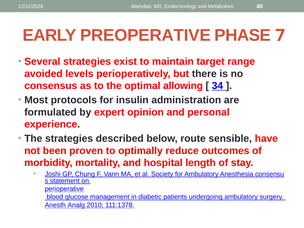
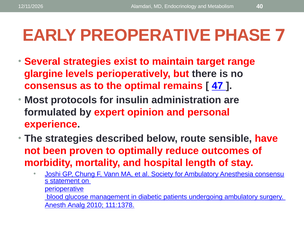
avoided: avoided -> glargine
allowing: allowing -> remains
34: 34 -> 47
